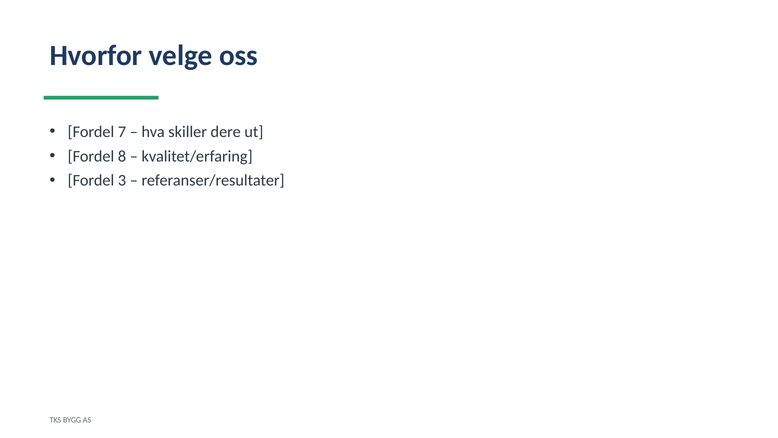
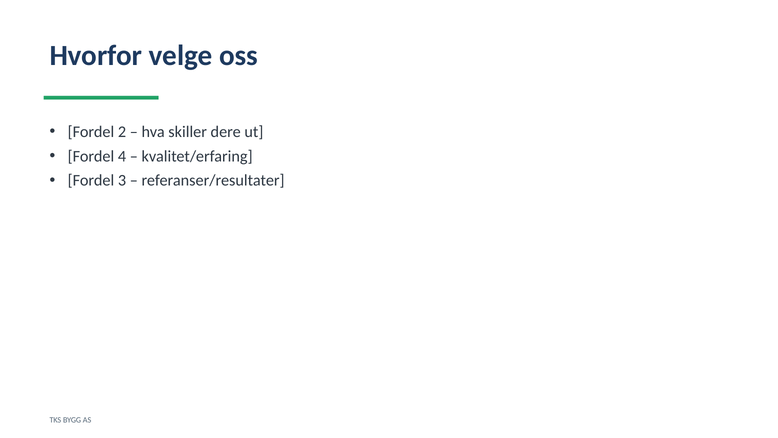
7: 7 -> 2
8: 8 -> 4
